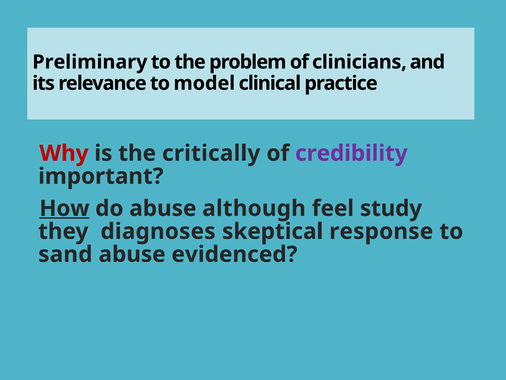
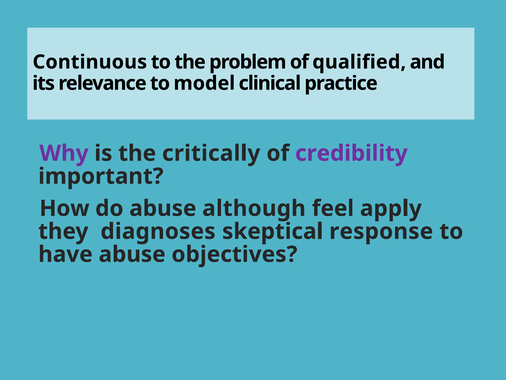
Preliminary: Preliminary -> Continuous
clinicians: clinicians -> qualified
Why colour: red -> purple
How underline: present -> none
study: study -> apply
sand: sand -> have
evidenced: evidenced -> objectives
